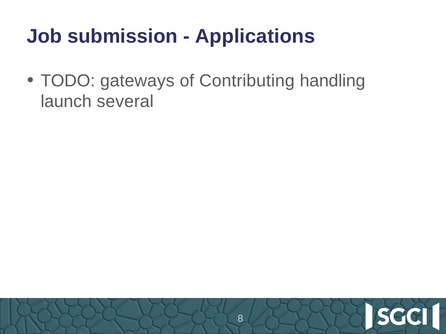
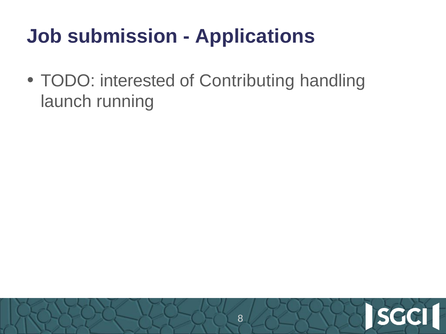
gateways: gateways -> interested
several: several -> running
